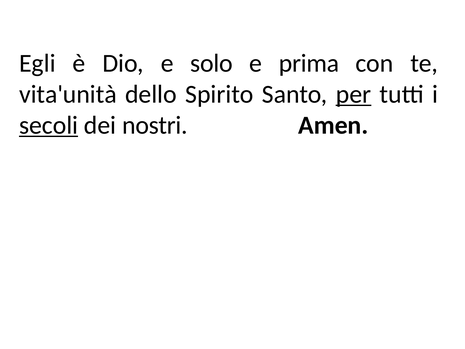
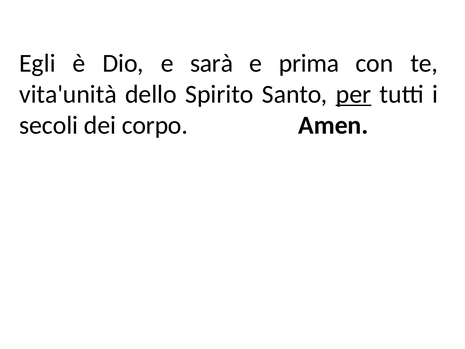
solo: solo -> sarà
secoli underline: present -> none
nostri: nostri -> corpo
